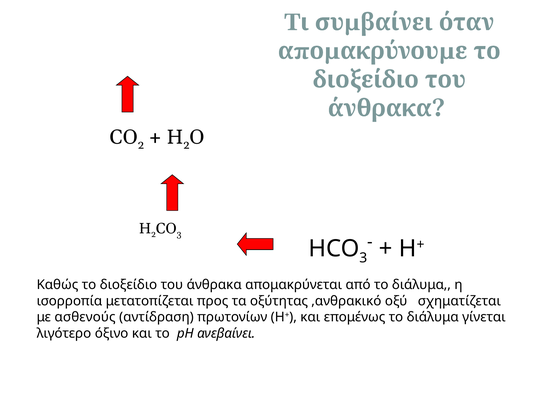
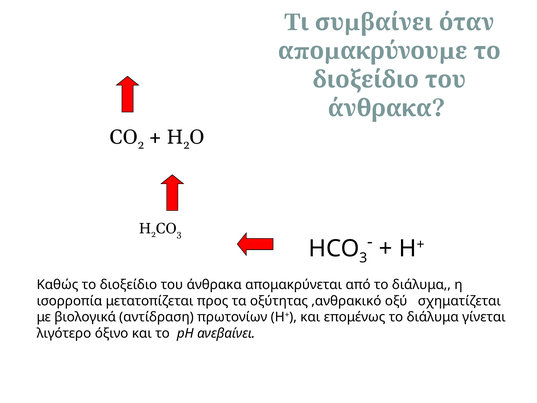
ασθενούς: ασθενούς -> βιολογικά
